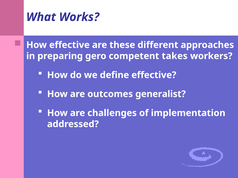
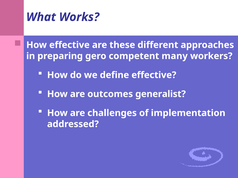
takes: takes -> many
